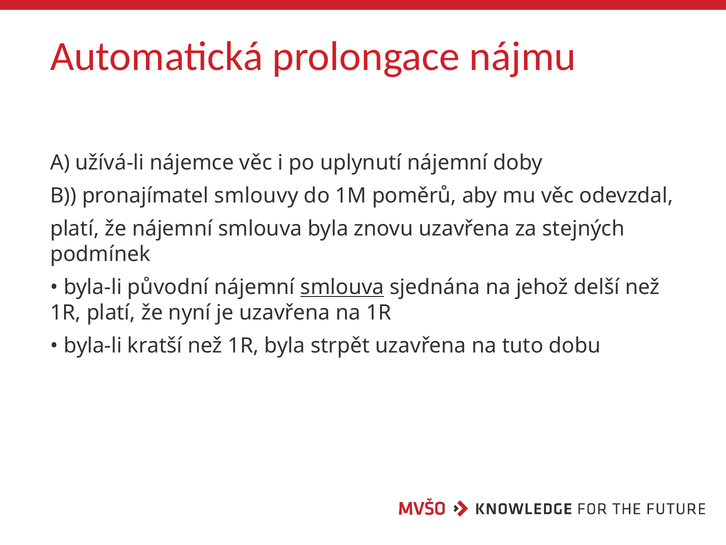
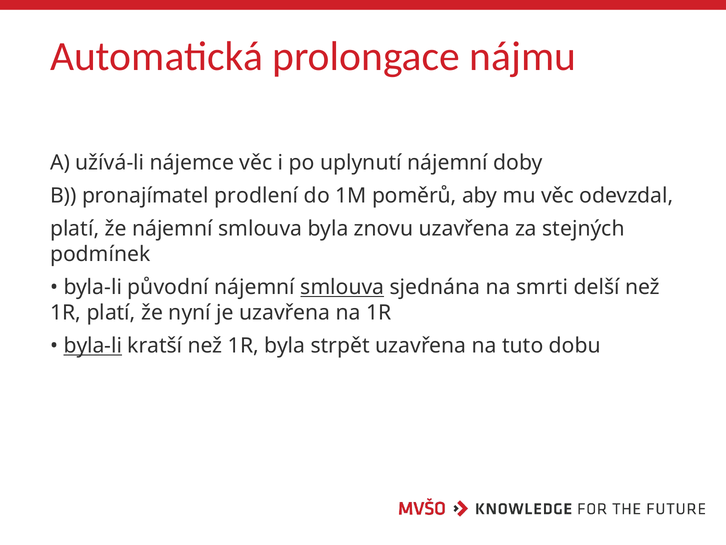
smlouvy: smlouvy -> prodlení
jehož: jehož -> smrti
byla-li at (93, 346) underline: none -> present
